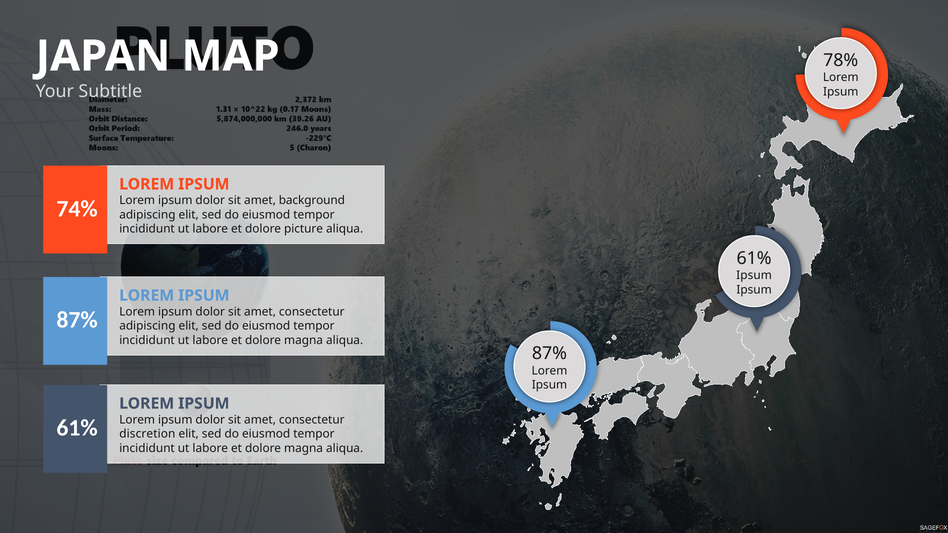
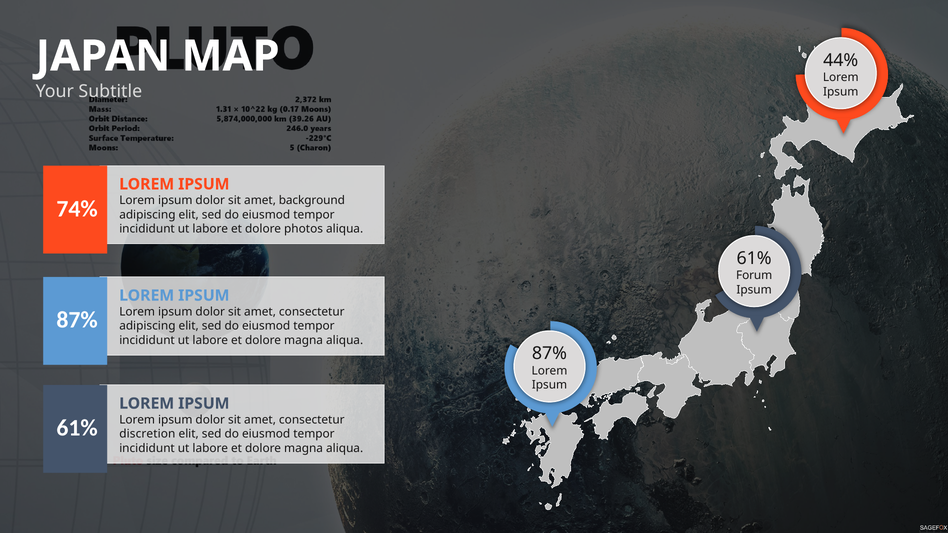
78%: 78% -> 44%
picture: picture -> photos
Ipsum at (754, 276): Ipsum -> Forum
